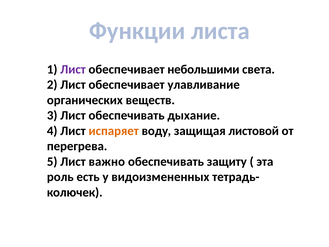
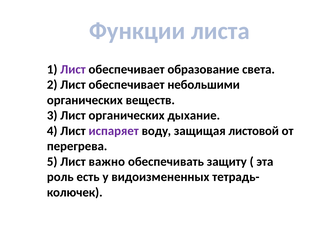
небольшими: небольшими -> образование
улавливание: улавливание -> небольшими
Лист обеспечивать: обеспечивать -> органических
испаряет colour: orange -> purple
